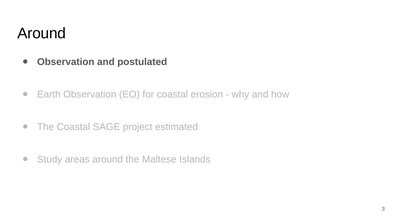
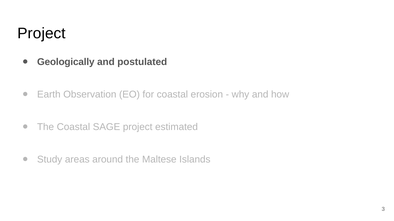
Around at (42, 33): Around -> Project
Observation at (66, 62): Observation -> Geologically
